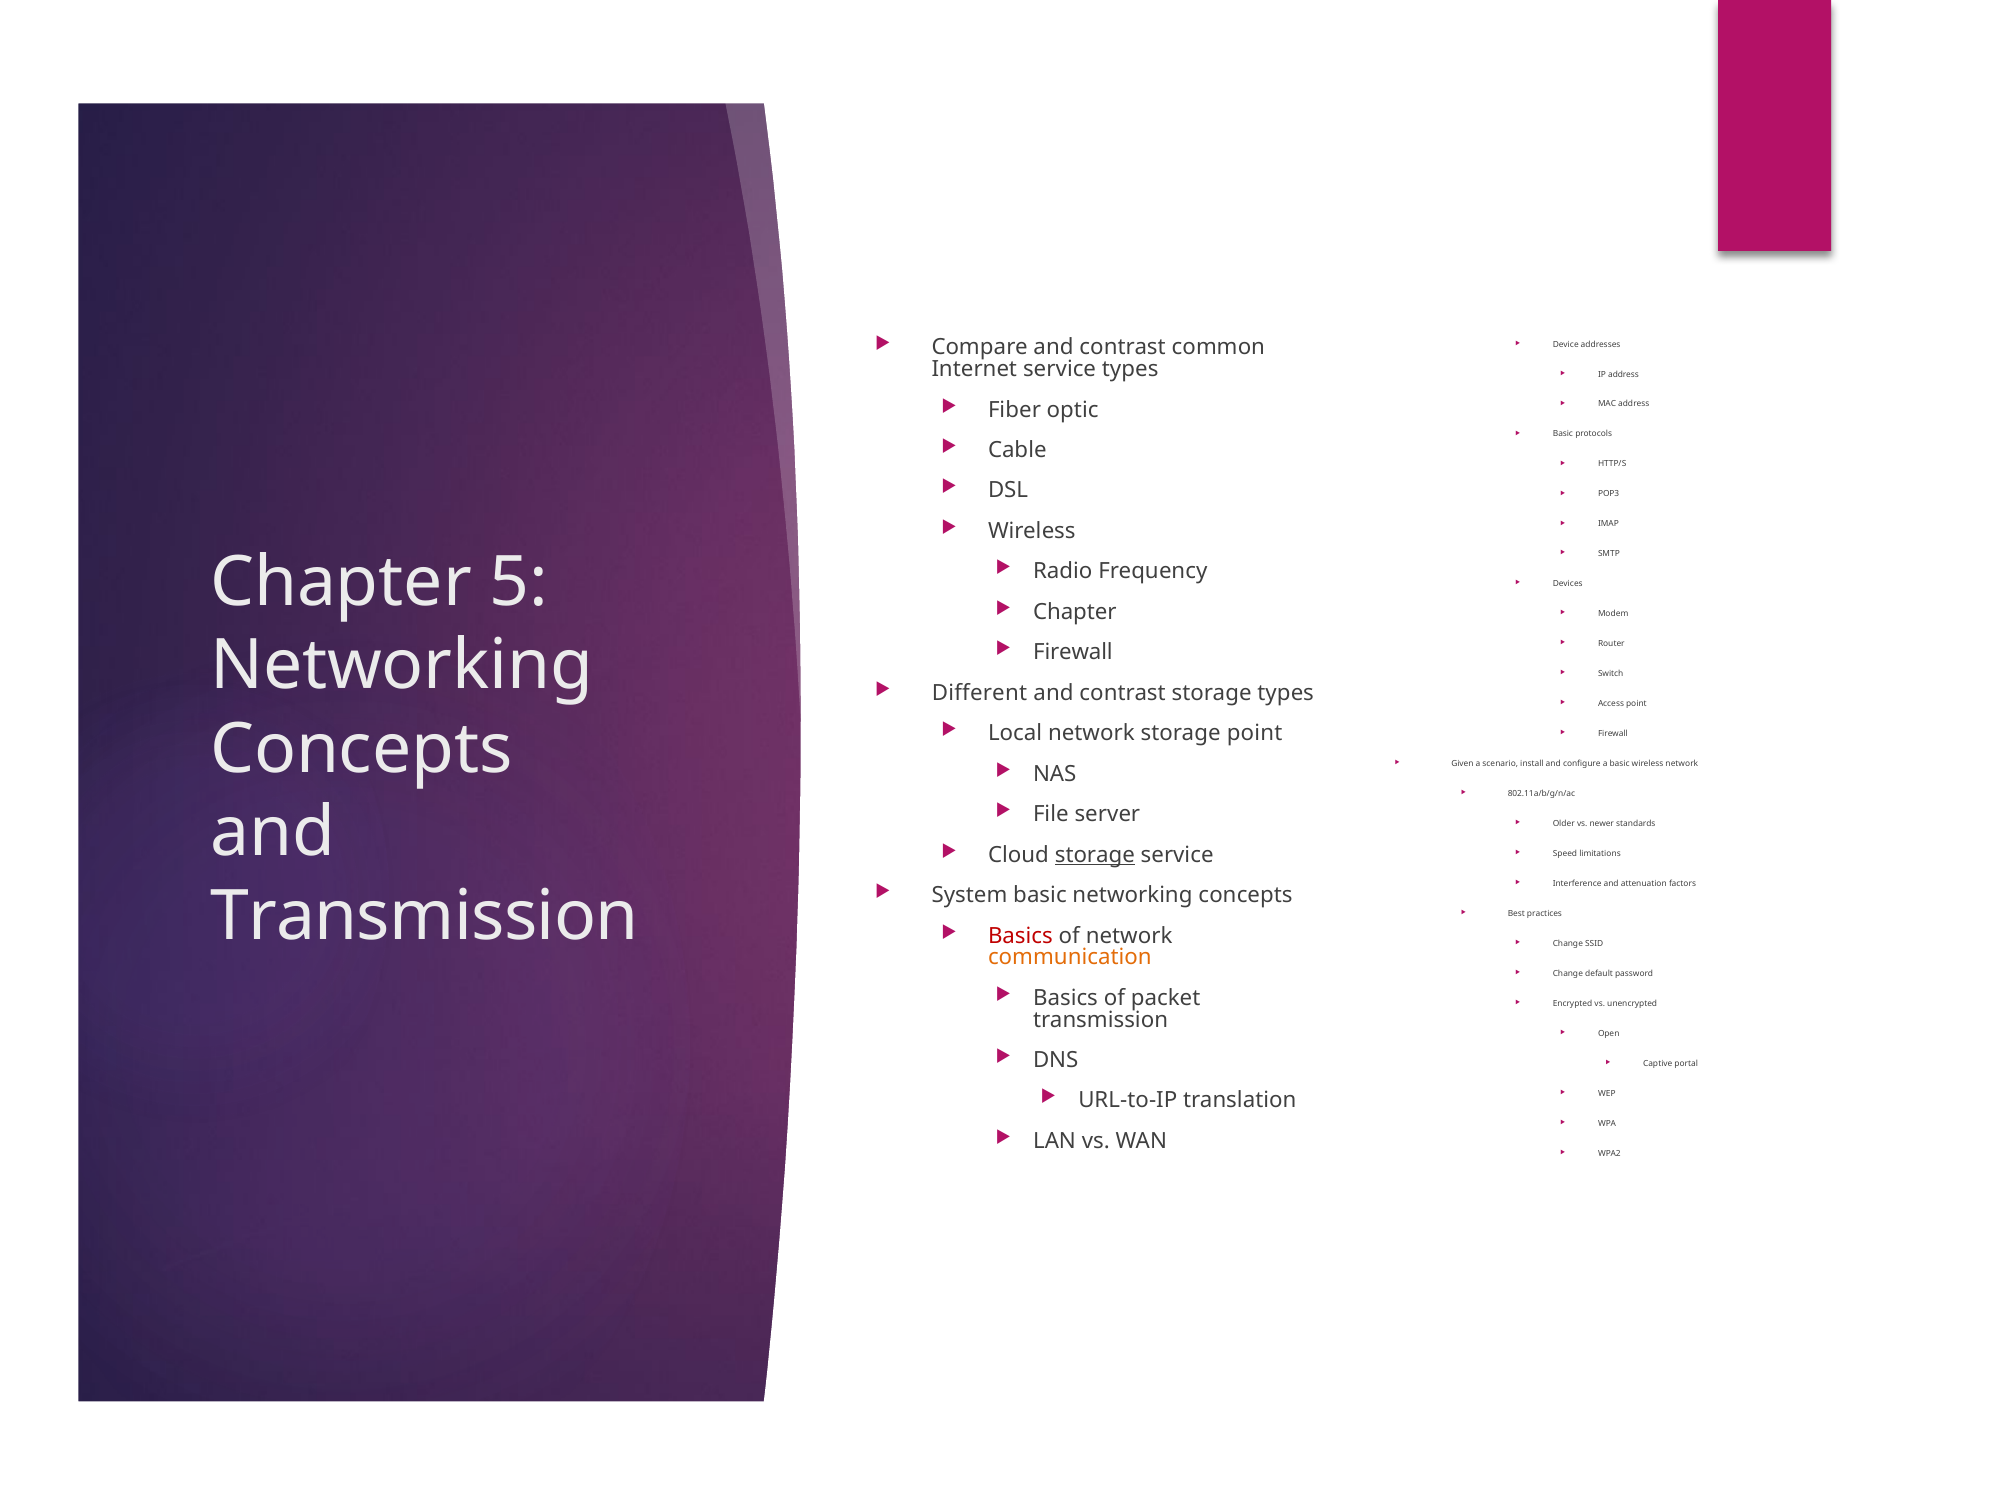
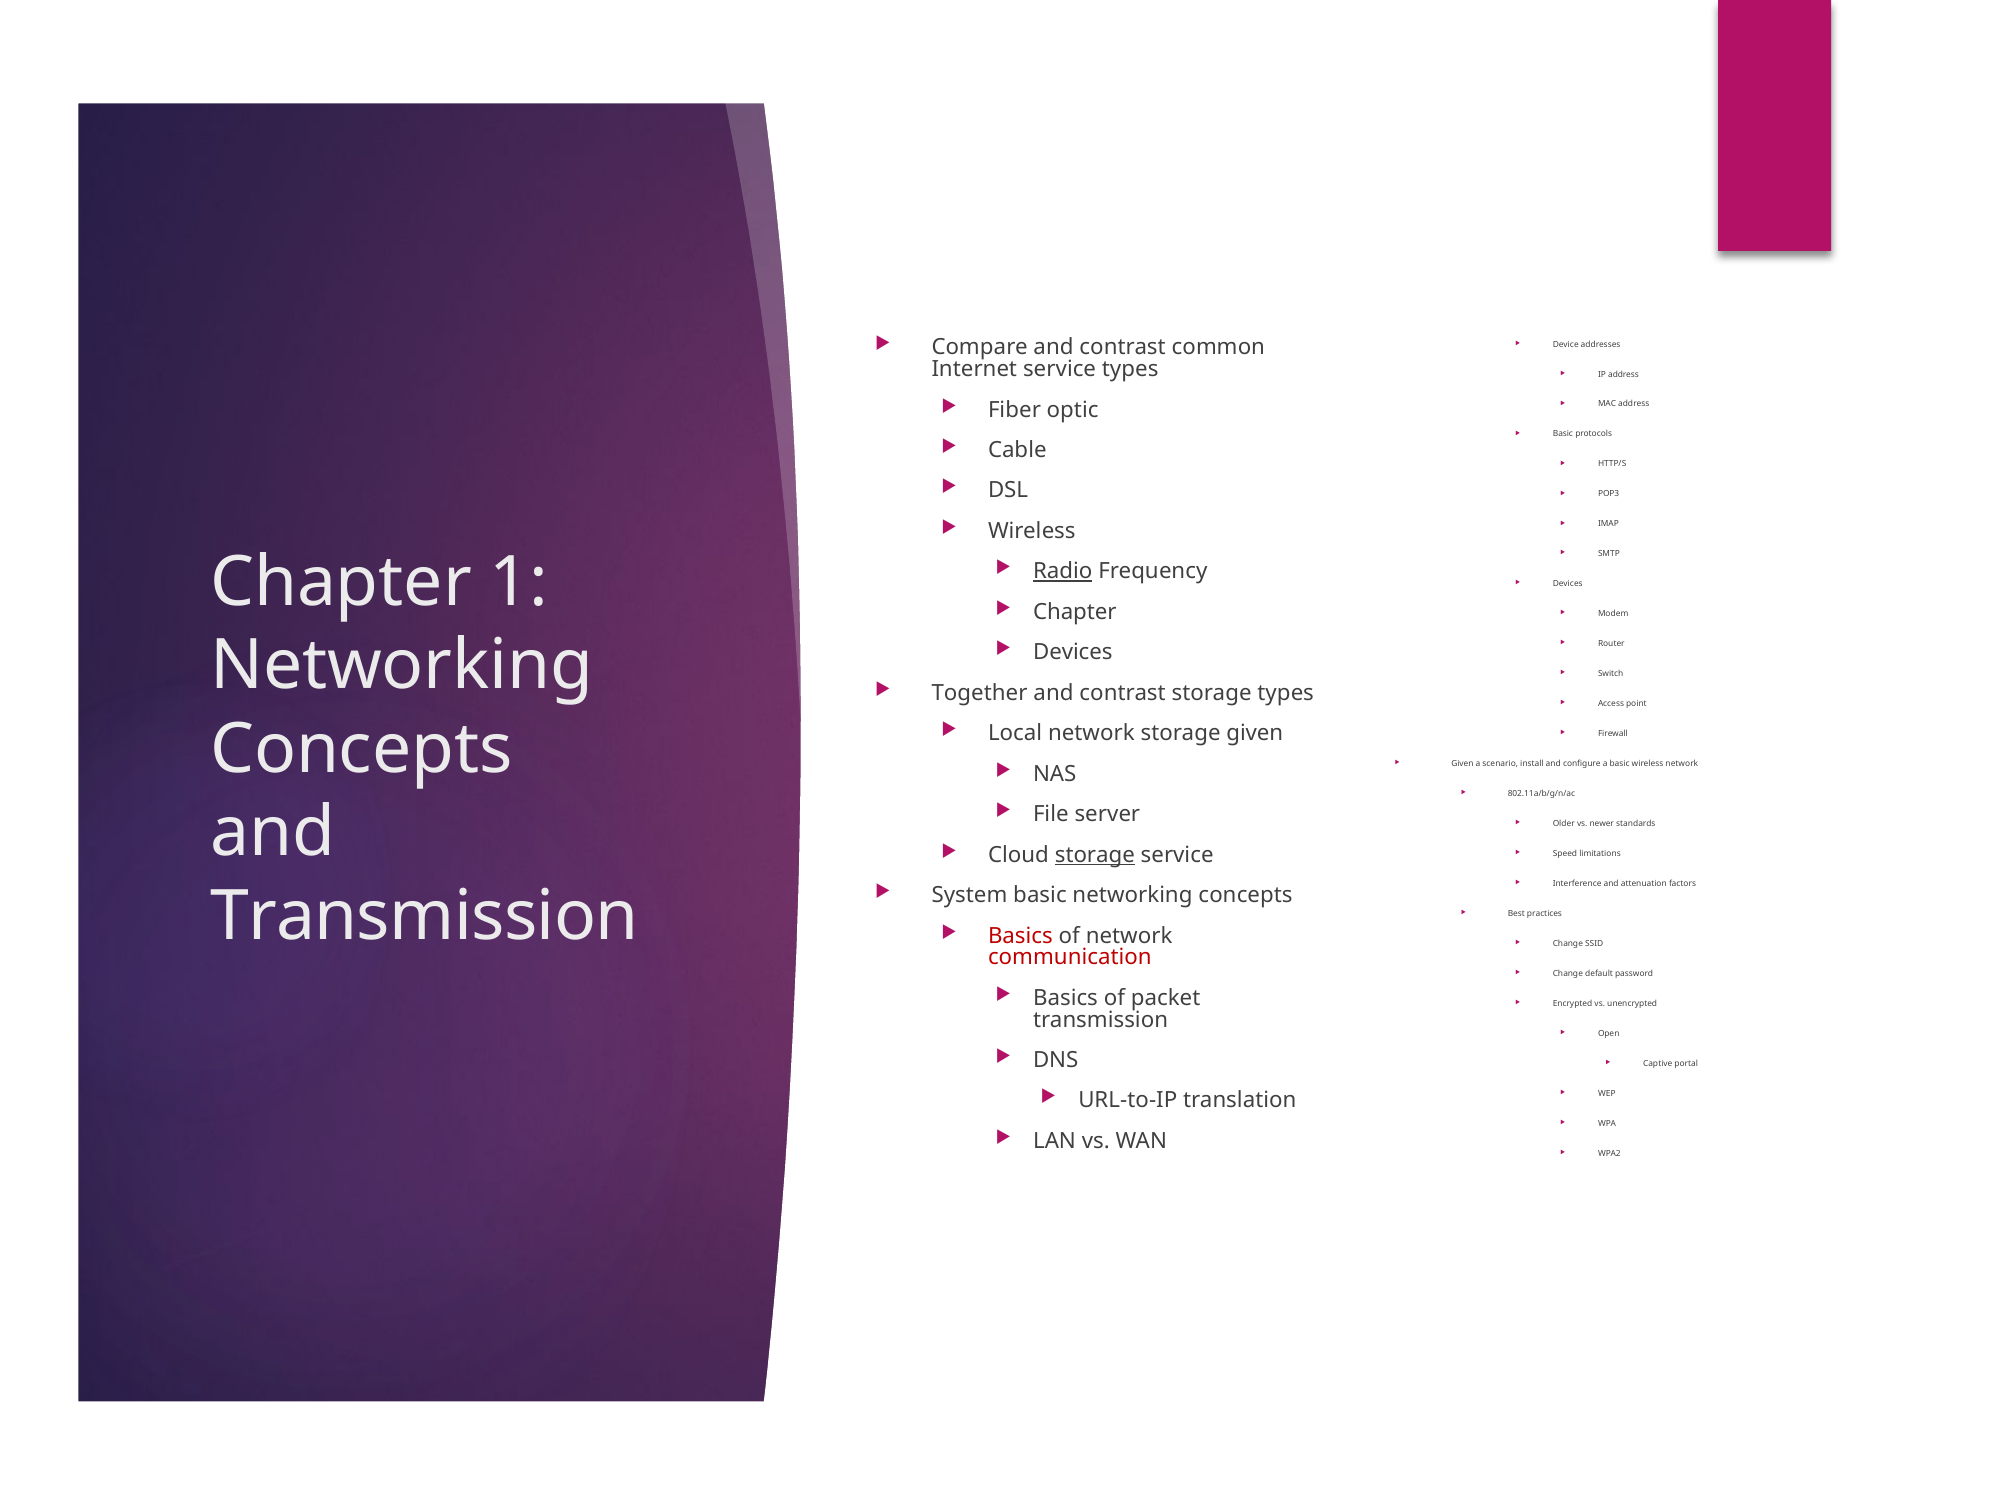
Radio underline: none -> present
5: 5 -> 1
Firewall at (1073, 652): Firewall -> Devices
Different: Different -> Together
storage point: point -> given
communication colour: orange -> red
